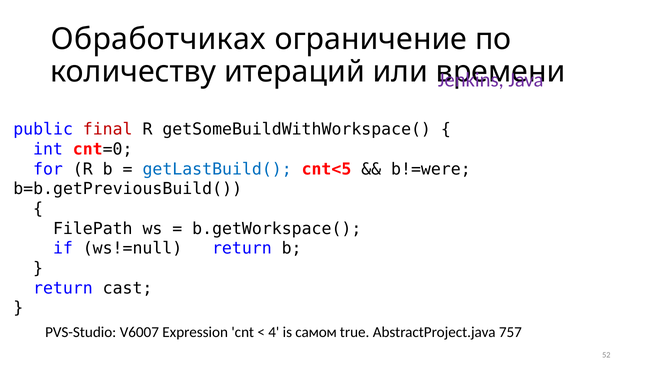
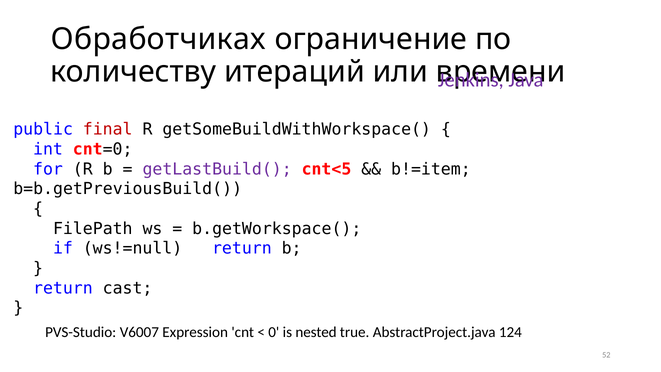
getLastBuild( colour: blue -> purple
b!=were: b!=were -> b!=item
4: 4 -> 0
самом: самом -> nested
757: 757 -> 124
